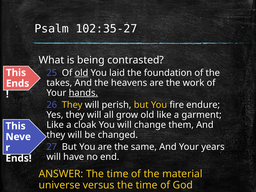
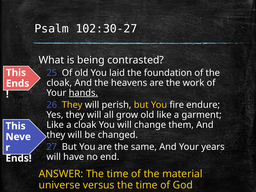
102:35-27: 102:35-27 -> 102:30-27
old at (81, 73) underline: present -> none
takes at (59, 83): takes -> cloak
